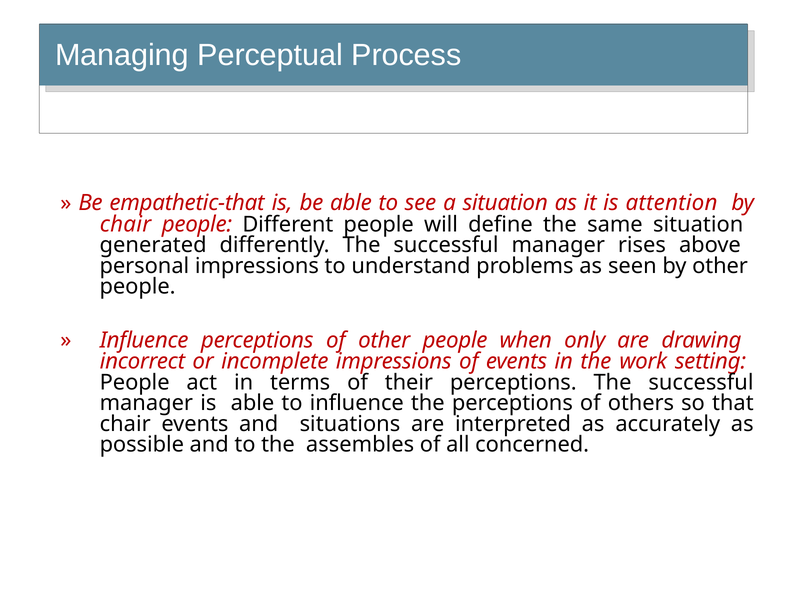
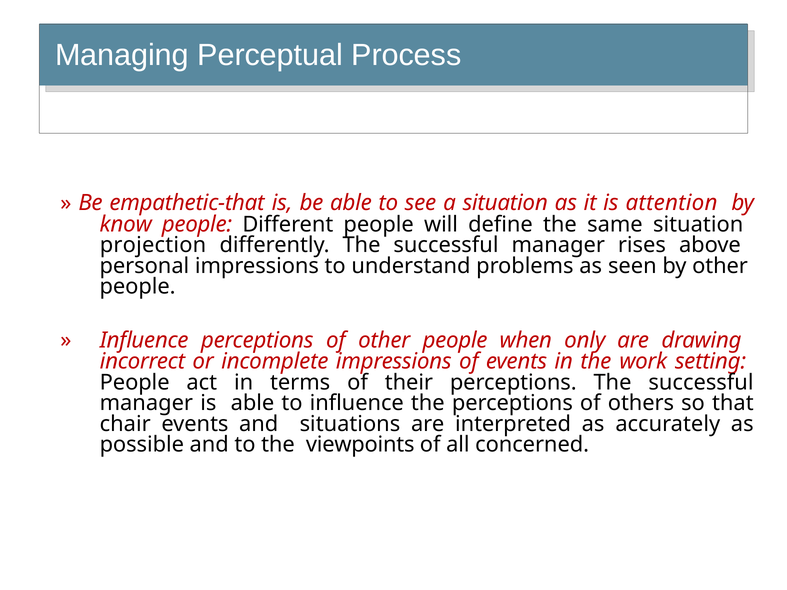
chair at (125, 224): chair -> know
generated: generated -> projection
assembles: assembles -> viewpoints
